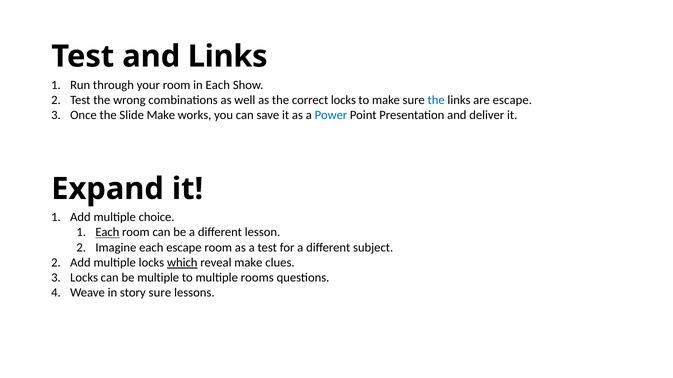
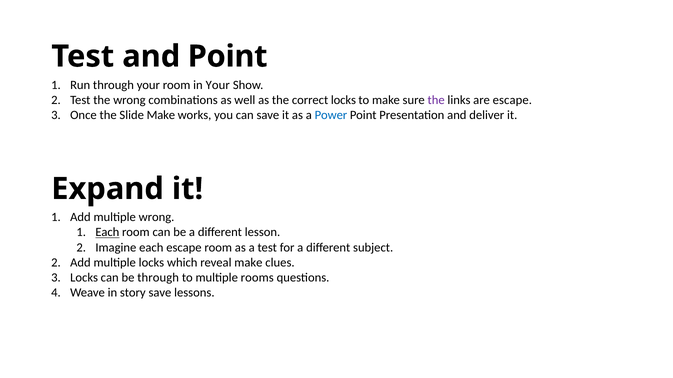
and Links: Links -> Point
in Each: Each -> Your
the at (436, 100) colour: blue -> purple
multiple choice: choice -> wrong
which underline: present -> none
be multiple: multiple -> through
story sure: sure -> save
